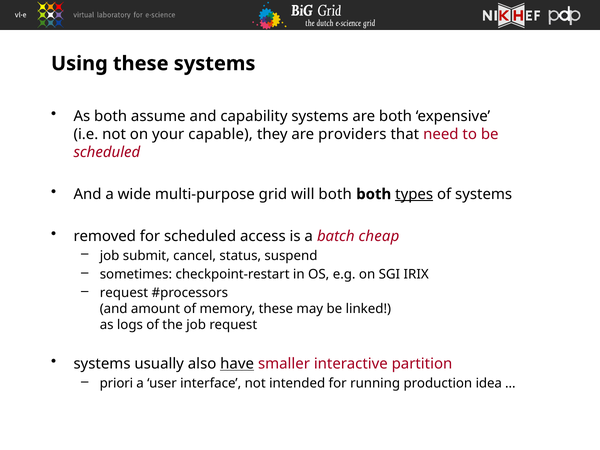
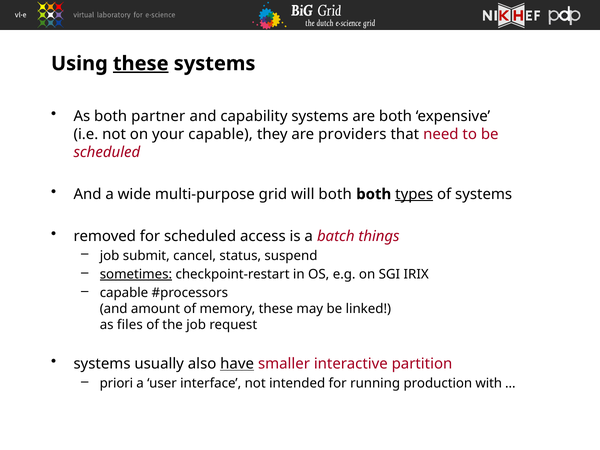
these at (141, 64) underline: none -> present
assume: assume -> partner
cheap: cheap -> things
sometimes underline: none -> present
request at (124, 293): request -> capable
logs: logs -> files
idea: idea -> with
